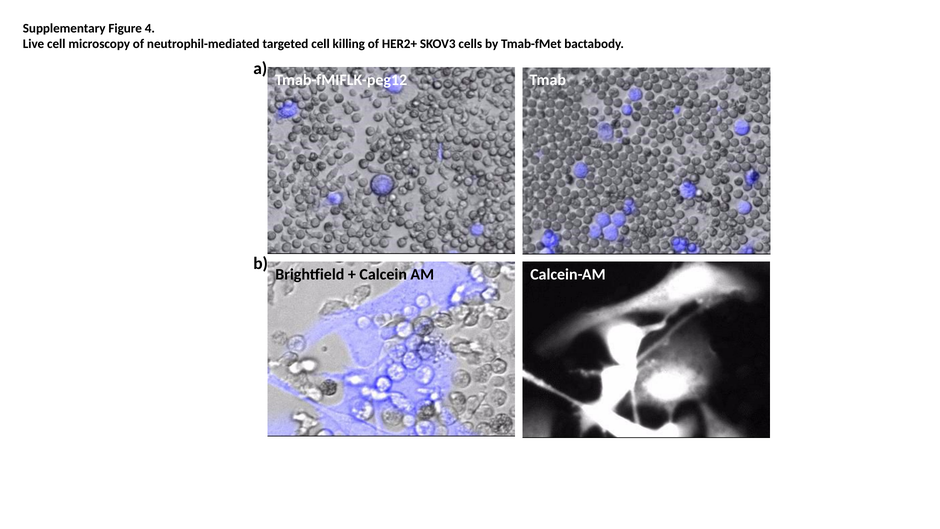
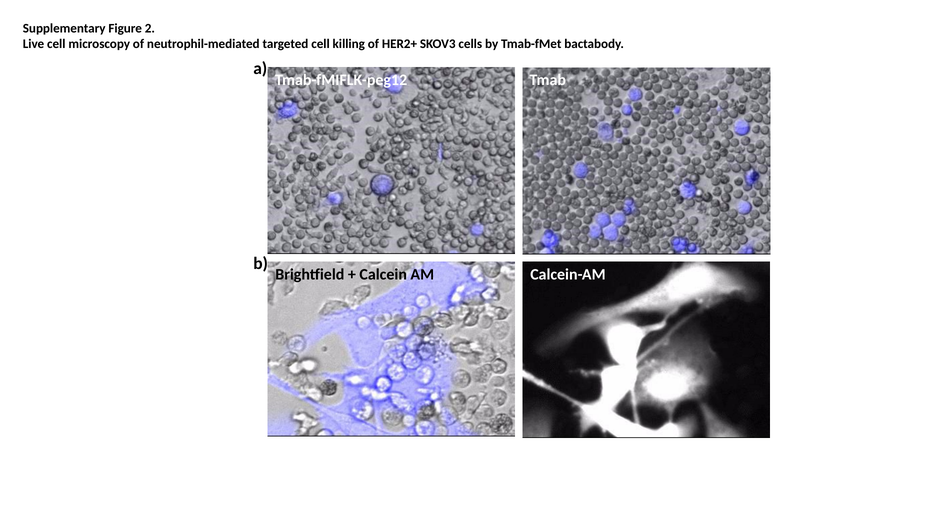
4: 4 -> 2
